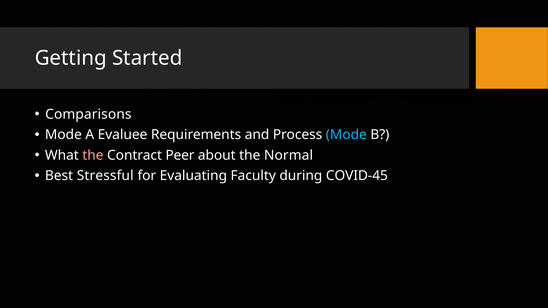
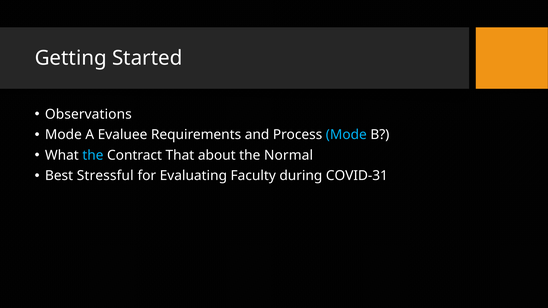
Comparisons: Comparisons -> Observations
the at (93, 155) colour: pink -> light blue
Peer: Peer -> That
COVID-45: COVID-45 -> COVID-31
